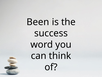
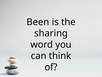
success: success -> sharing
